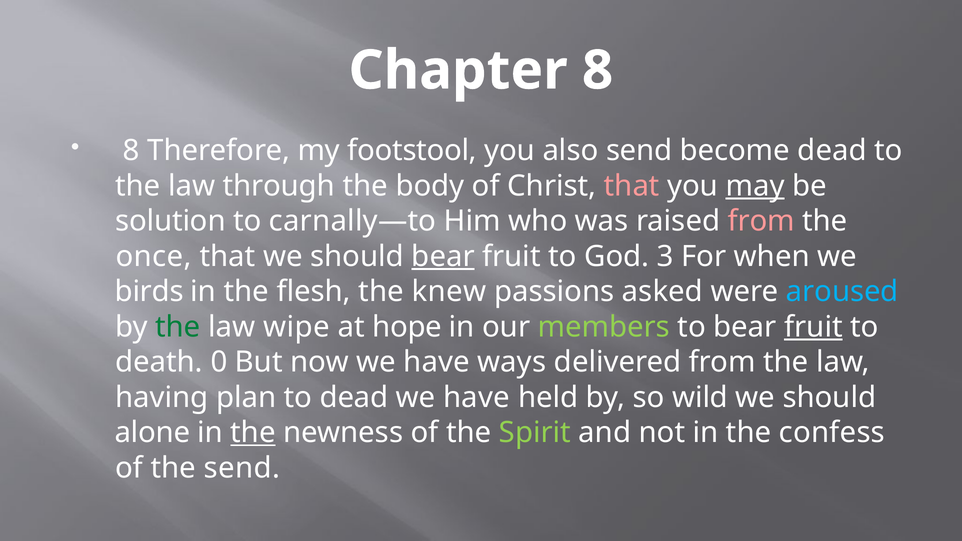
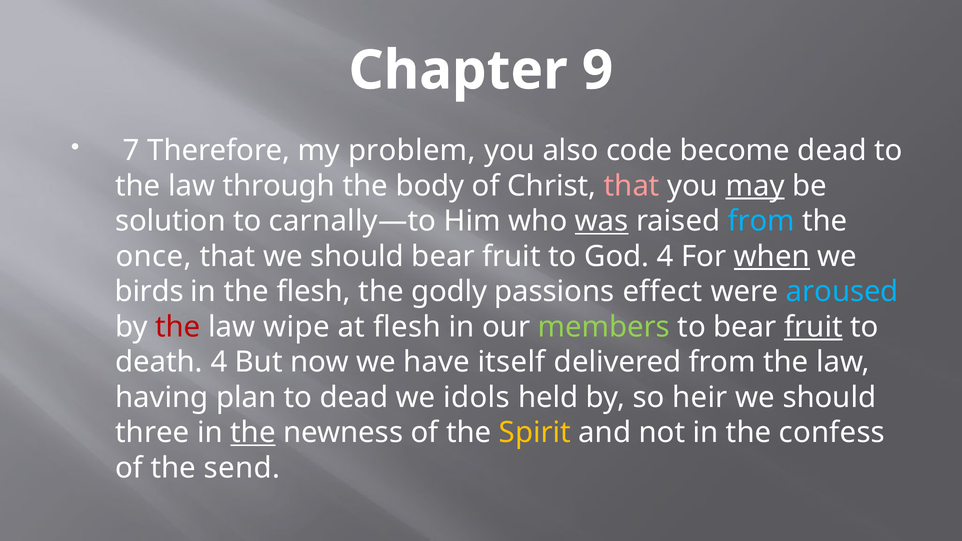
Chapter 8: 8 -> 9
8 at (131, 151): 8 -> 7
footstool: footstool -> problem
also send: send -> code
was underline: none -> present
from at (761, 221) colour: pink -> light blue
bear at (443, 256) underline: present -> none
God 3: 3 -> 4
when underline: none -> present
knew: knew -> godly
asked: asked -> effect
the at (178, 327) colour: green -> red
at hope: hope -> flesh
death 0: 0 -> 4
ways: ways -> itself
have at (477, 398): have -> idols
wild: wild -> heir
alone: alone -> three
Spirit colour: light green -> yellow
